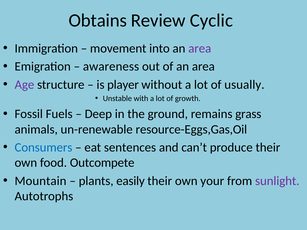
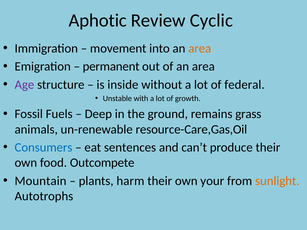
Obtains: Obtains -> Aphotic
area at (200, 48) colour: purple -> orange
awareness: awareness -> permanent
player: player -> inside
usually: usually -> federal
resource-Eggs,Gas,Oil: resource-Eggs,Gas,Oil -> resource-Care,Gas,Oil
easily: easily -> harm
sunlight colour: purple -> orange
